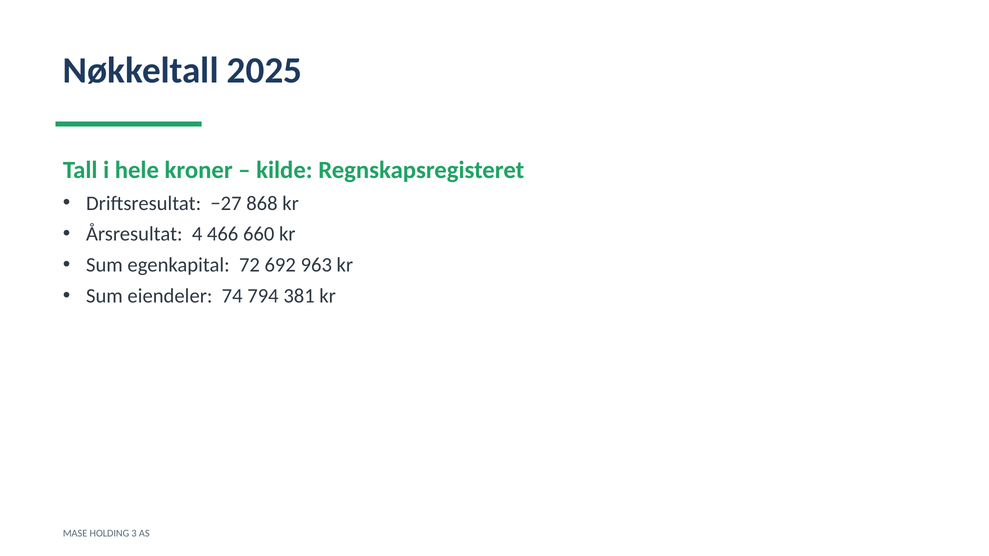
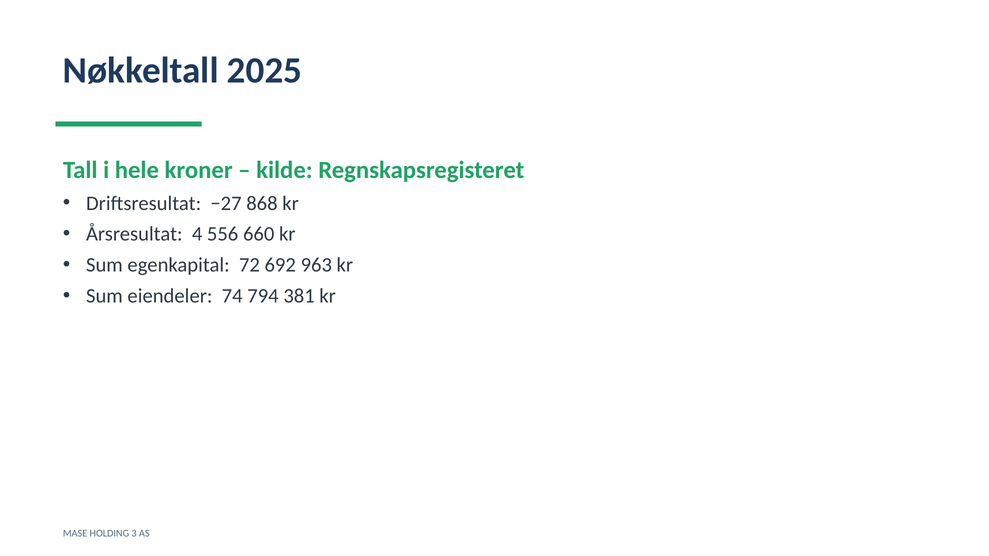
466: 466 -> 556
